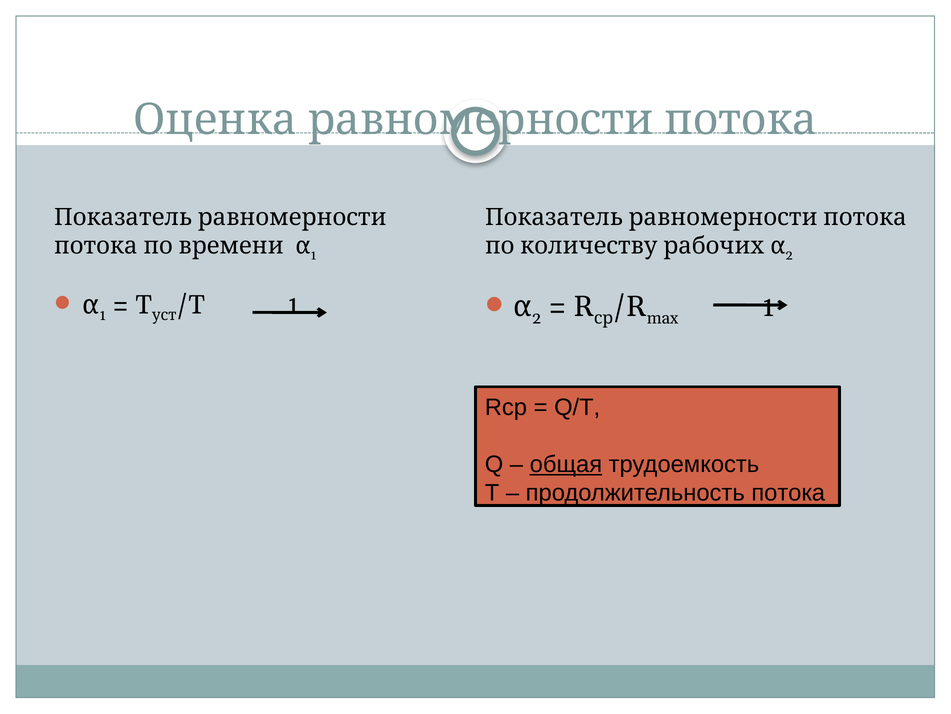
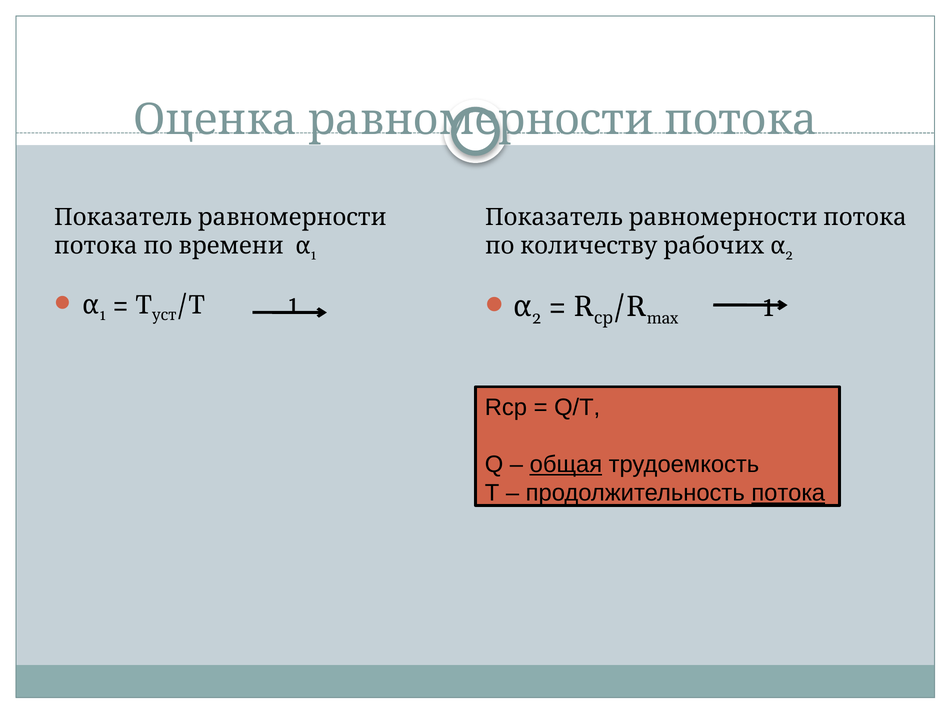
потока underline: none -> present
